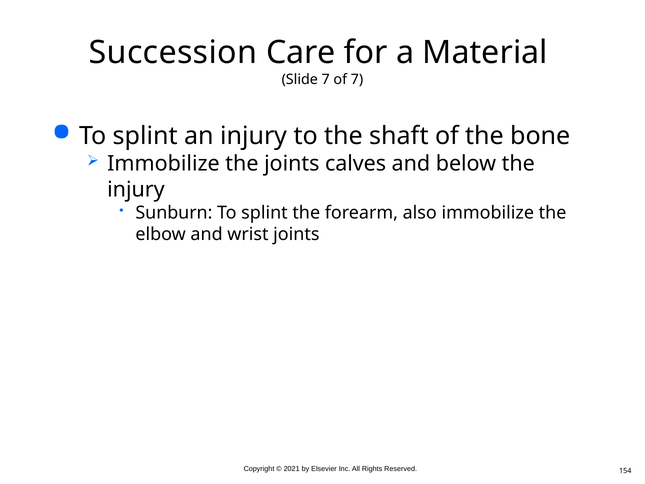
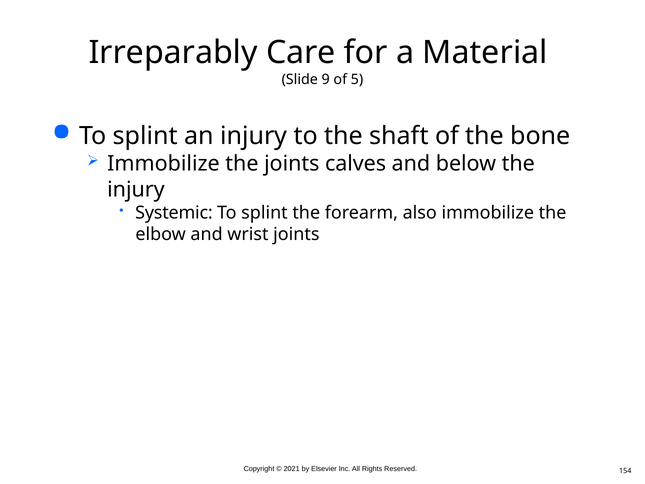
Succession: Succession -> Irreparably
Slide 7: 7 -> 9
of 7: 7 -> 5
Sunburn: Sunburn -> Systemic
